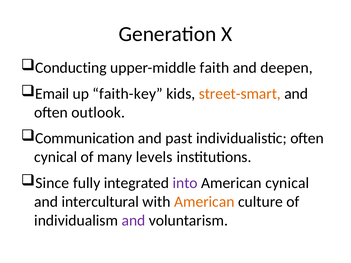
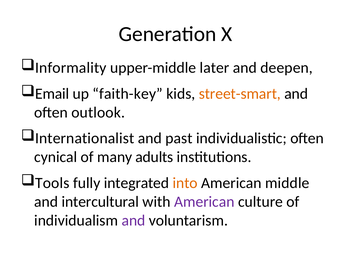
Conducting: Conducting -> Informality
faith: faith -> later
Communication: Communication -> Internationalist
levels: levels -> adults
Since: Since -> Tools
into colour: purple -> orange
American cynical: cynical -> middle
American at (204, 202) colour: orange -> purple
